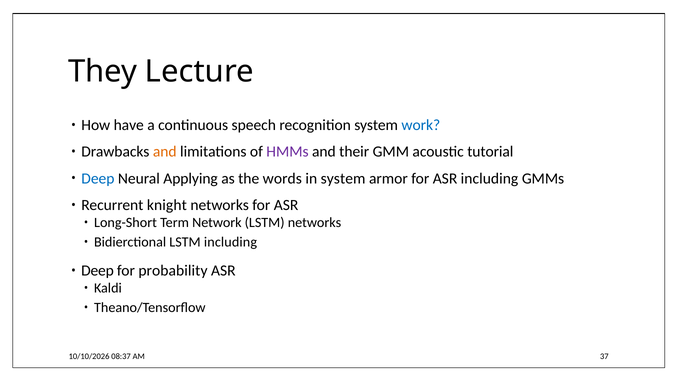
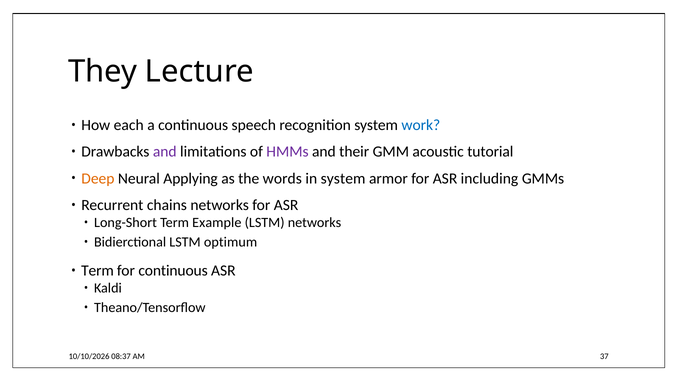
have: have -> each
and at (165, 152) colour: orange -> purple
Deep at (98, 179) colour: blue -> orange
knight: knight -> chains
Network: Network -> Example
LSTM including: including -> optimum
Deep at (97, 271): Deep -> Term
for probability: probability -> continuous
